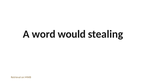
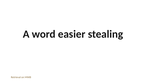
would: would -> easier
